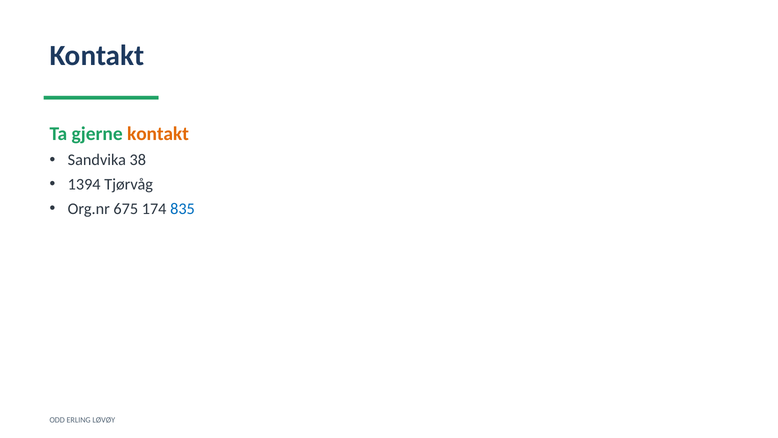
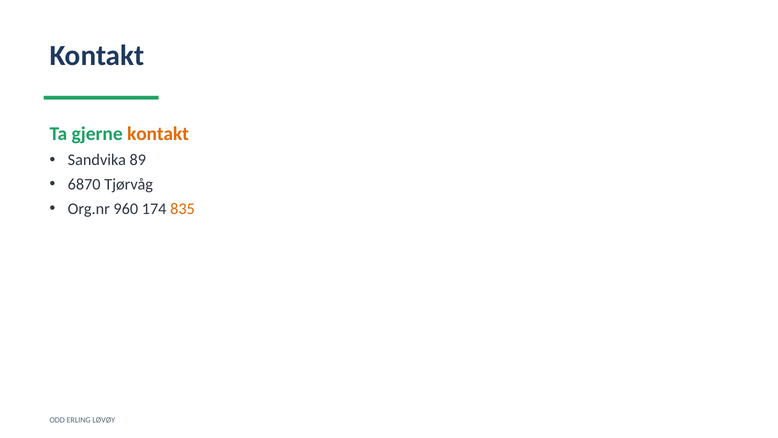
38: 38 -> 89
1394: 1394 -> 6870
675: 675 -> 960
835 colour: blue -> orange
